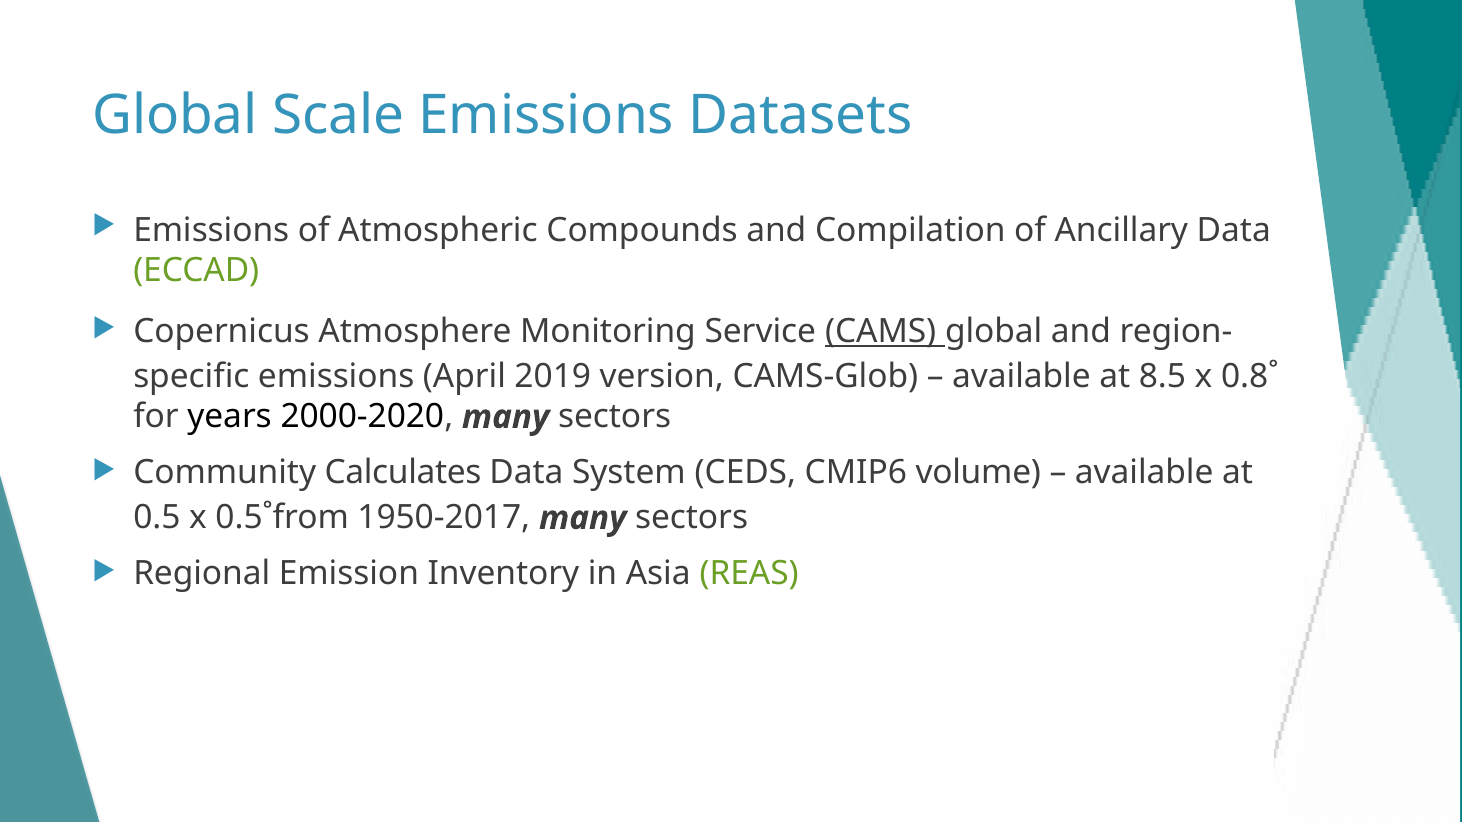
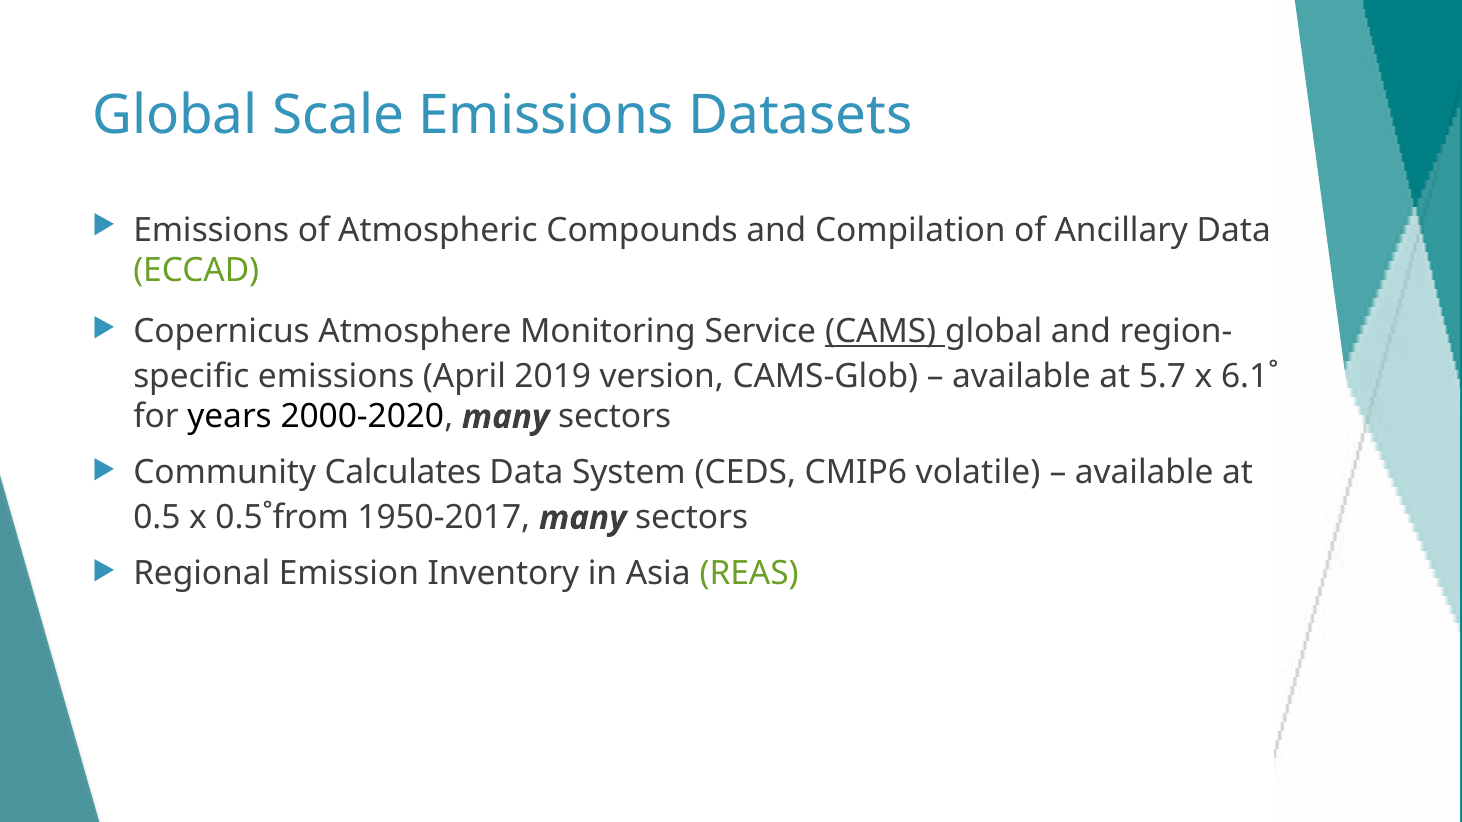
8.5: 8.5 -> 5.7
0.8˚: 0.8˚ -> 6.1˚
volume: volume -> volatile
